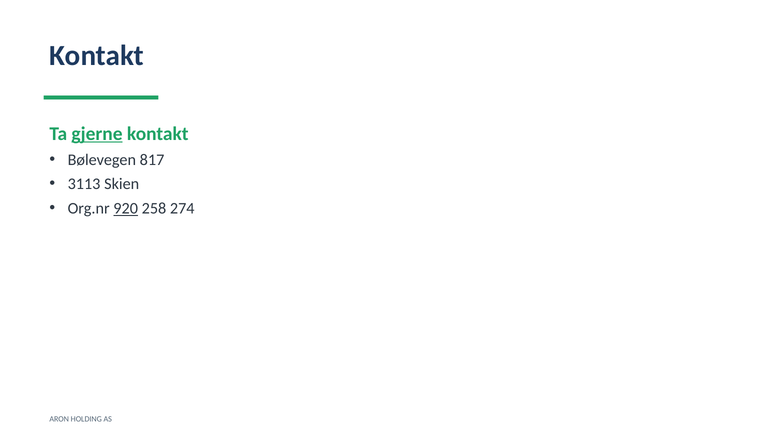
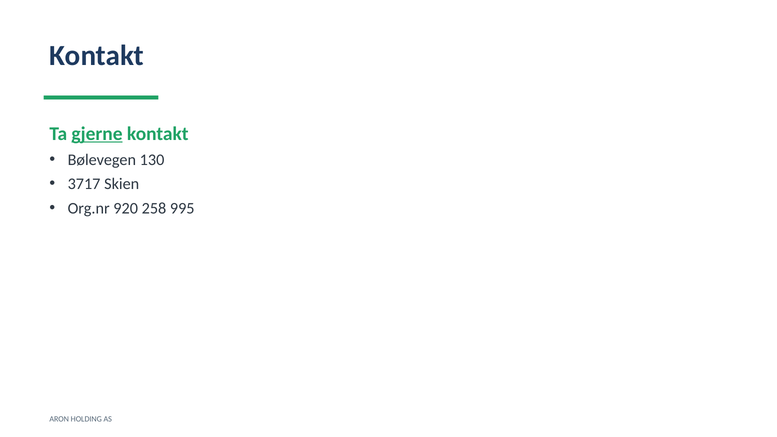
817: 817 -> 130
3113: 3113 -> 3717
920 underline: present -> none
274: 274 -> 995
